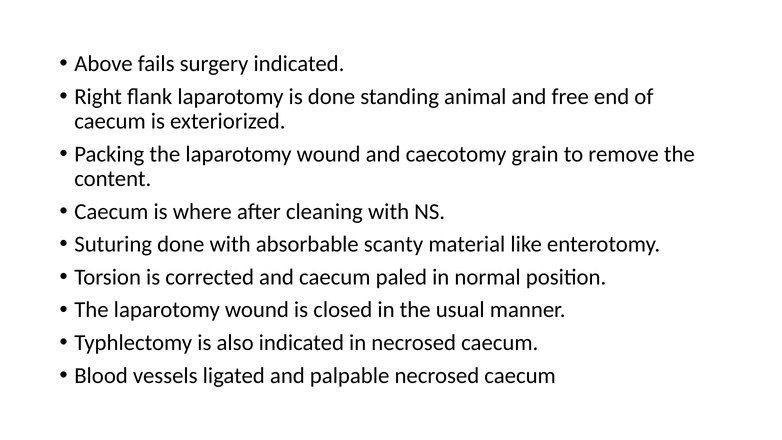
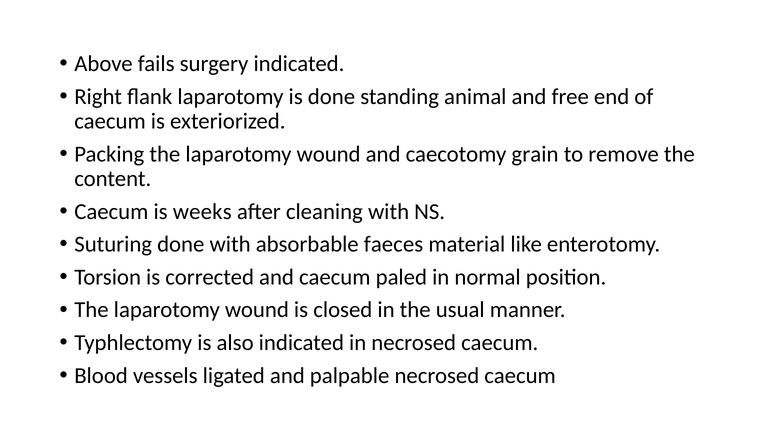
where: where -> weeks
scanty: scanty -> faeces
